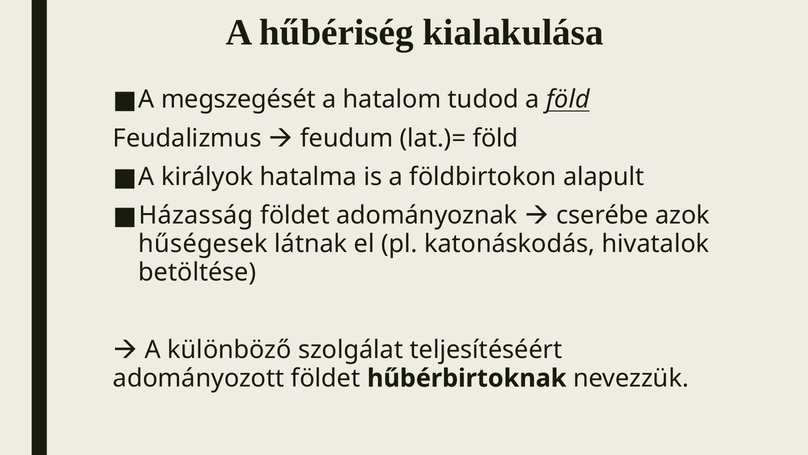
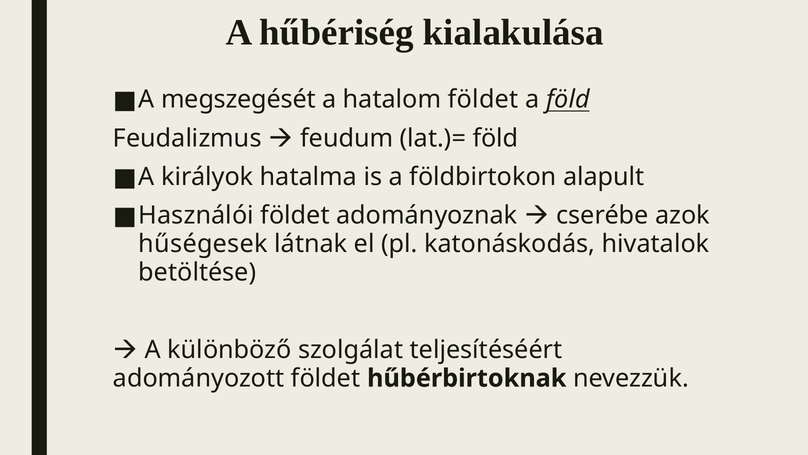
hatalom tudod: tudod -> földet
Házasság: Házasság -> Használói
